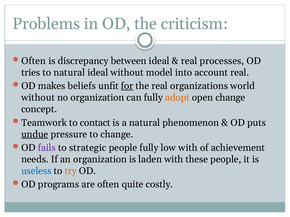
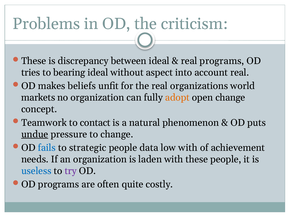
Often at (34, 61): Often -> These
real processes: processes -> programs
to natural: natural -> bearing
model: model -> aspect
for underline: present -> none
without at (38, 98): without -> markets
fails colour: purple -> blue
people fully: fully -> data
try colour: orange -> purple
